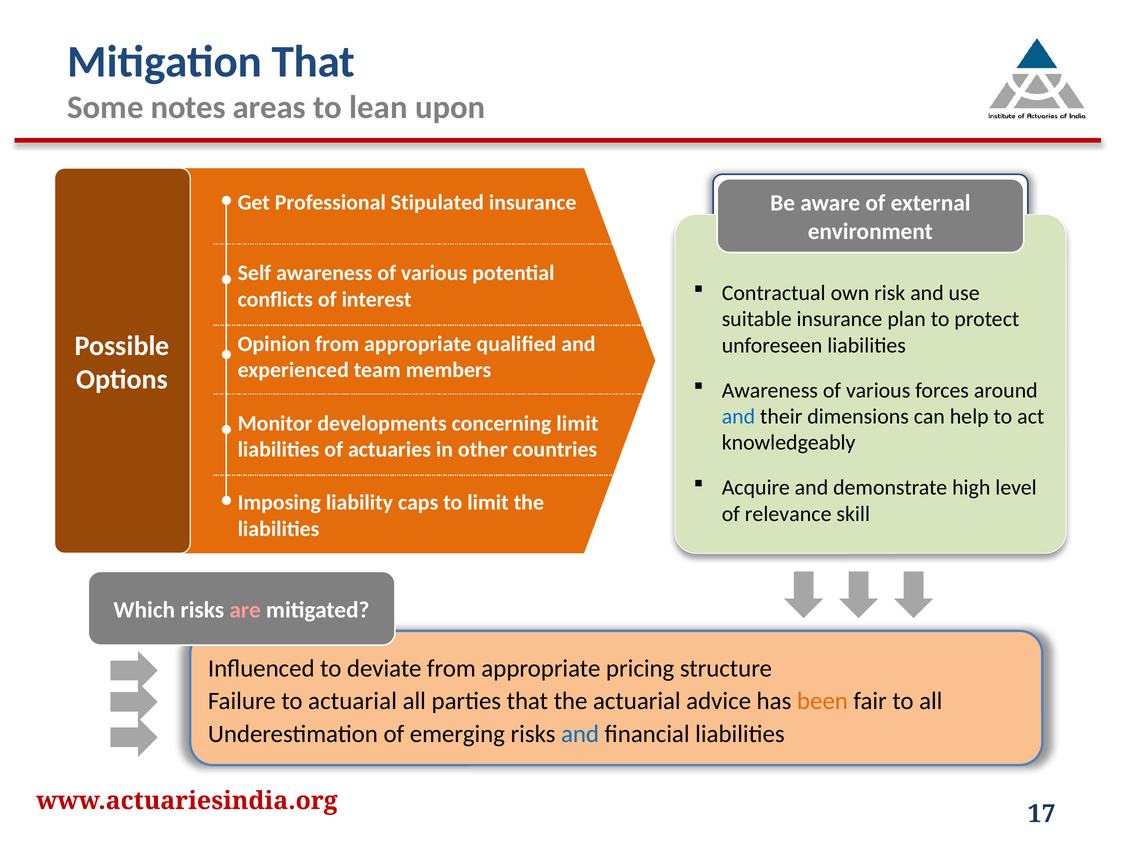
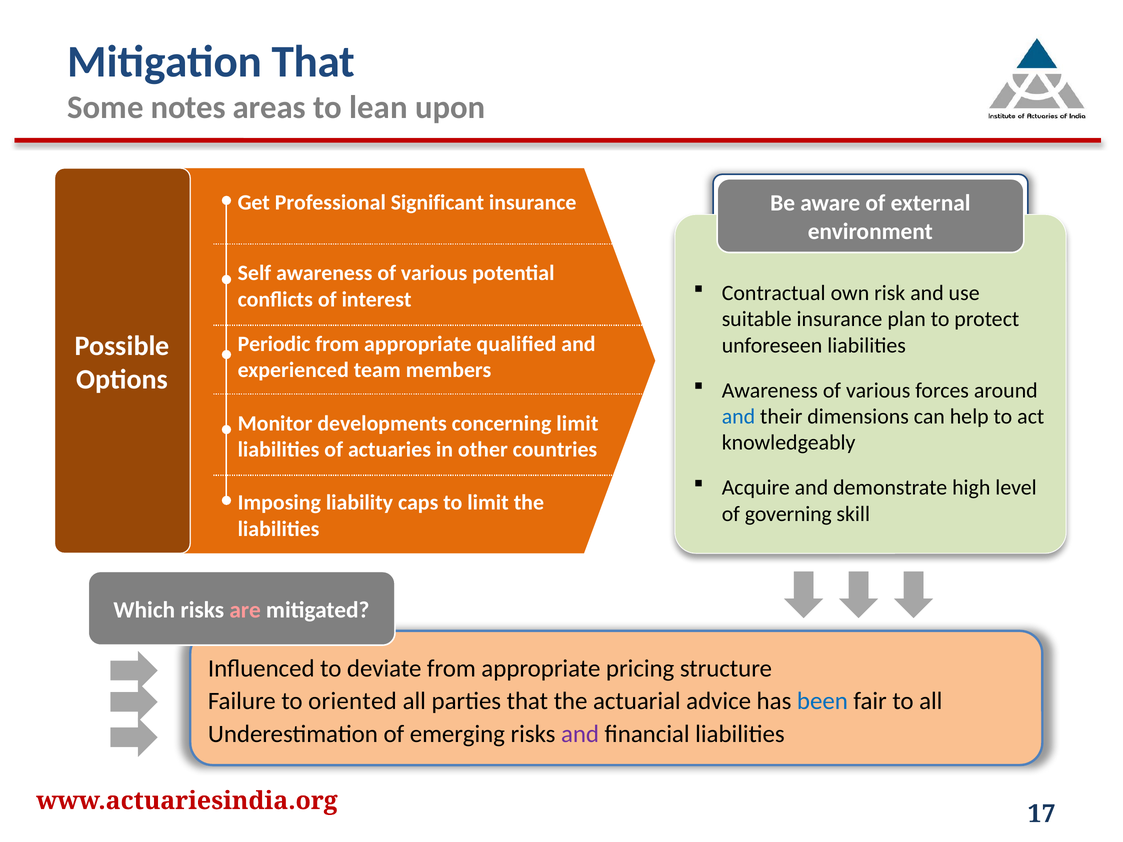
Stipulated: Stipulated -> Significant
Opinion: Opinion -> Periodic
relevance: relevance -> governing
to actuarial: actuarial -> oriented
been colour: orange -> blue
and at (580, 734) colour: blue -> purple
